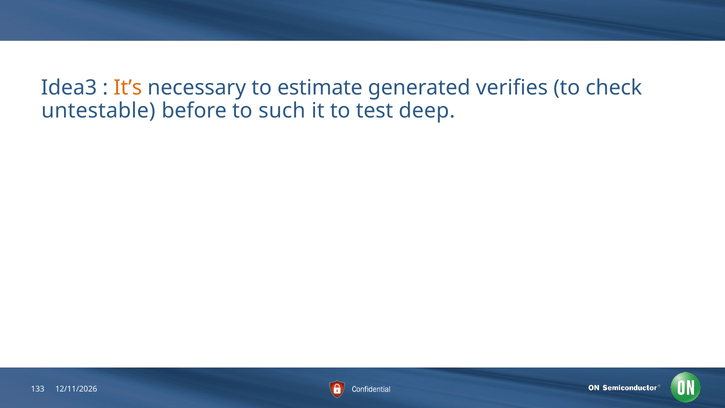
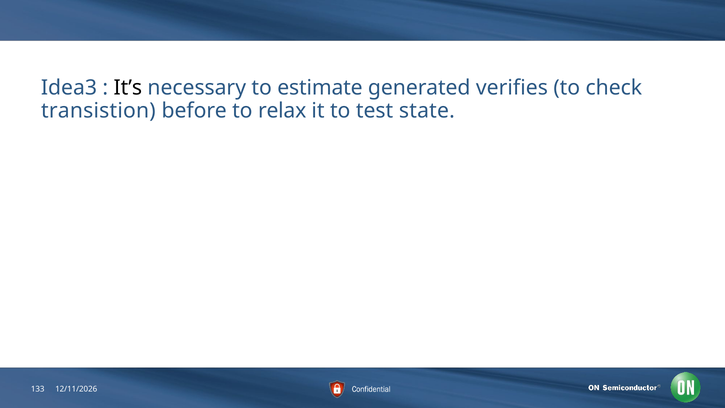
It’s colour: orange -> black
untestable: untestable -> transistion
such: such -> relax
deep: deep -> state
